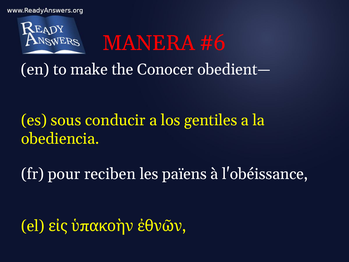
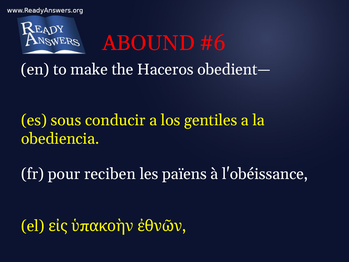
MANERA: MANERA -> ABOUND
Conocer: Conocer -> Haceros
